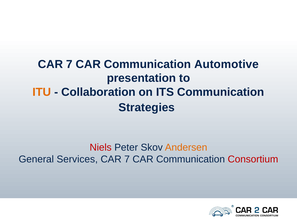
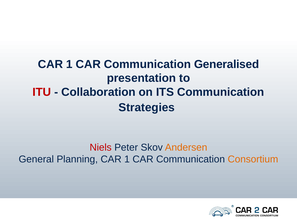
7 at (69, 64): 7 -> 1
Automotive: Automotive -> Generalised
ITU colour: orange -> red
Services: Services -> Planning
7 at (127, 159): 7 -> 1
Consortium colour: red -> orange
